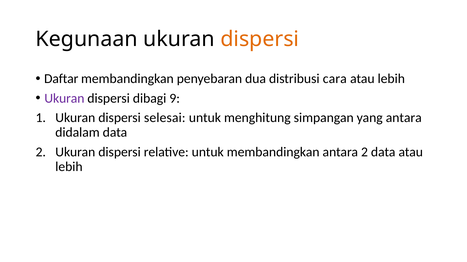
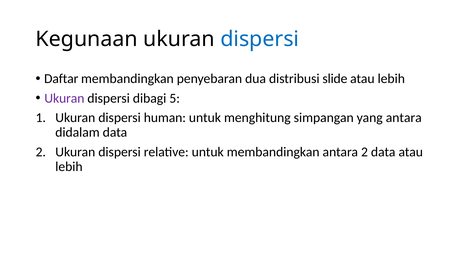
dispersi at (260, 39) colour: orange -> blue
cara: cara -> slide
9: 9 -> 5
selesai: selesai -> human
